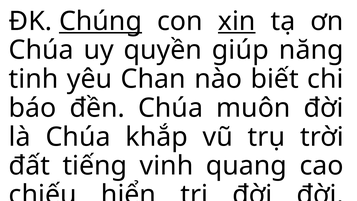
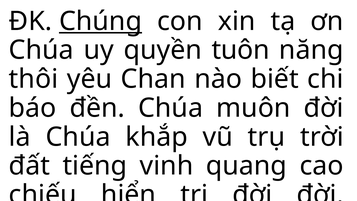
xin underline: present -> none
giúp: giúp -> tuôn
tinh: tinh -> thôi
